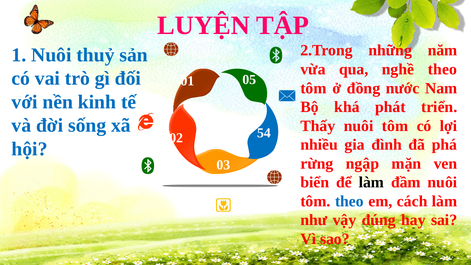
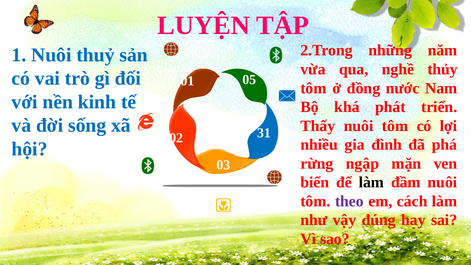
nghề theo: theo -> thủy
54: 54 -> 31
theo at (349, 201) colour: blue -> purple
